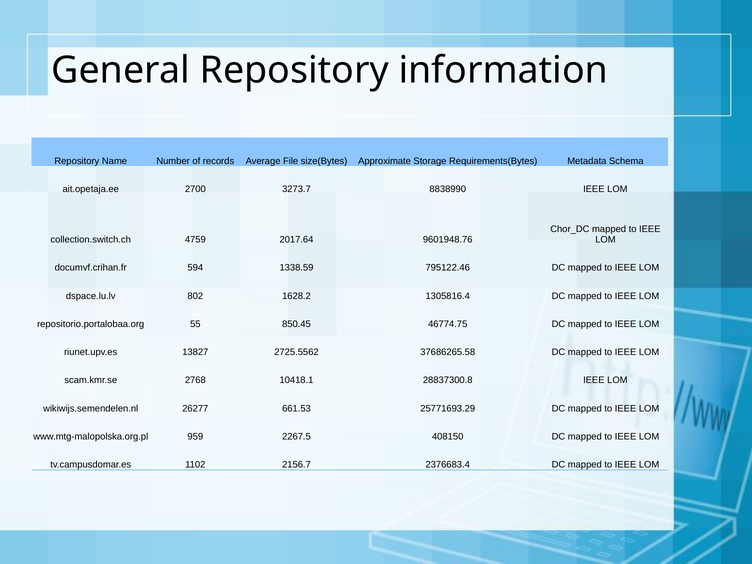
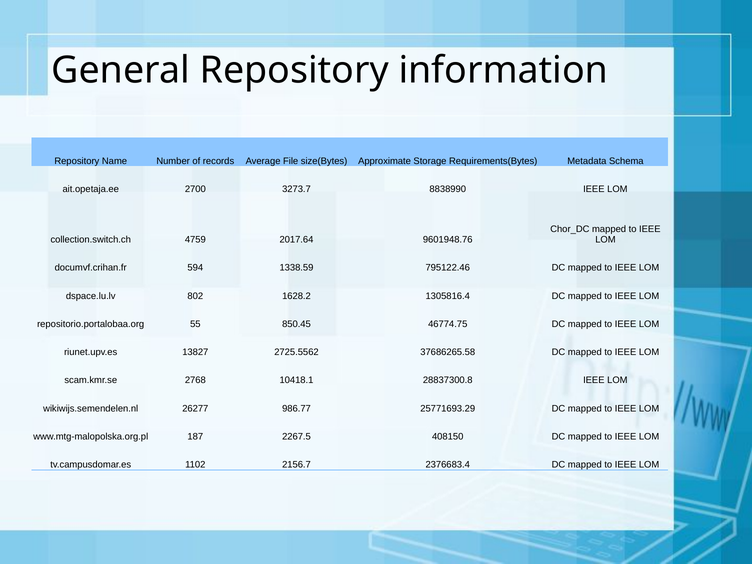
661.53: 661.53 -> 986.77
959: 959 -> 187
